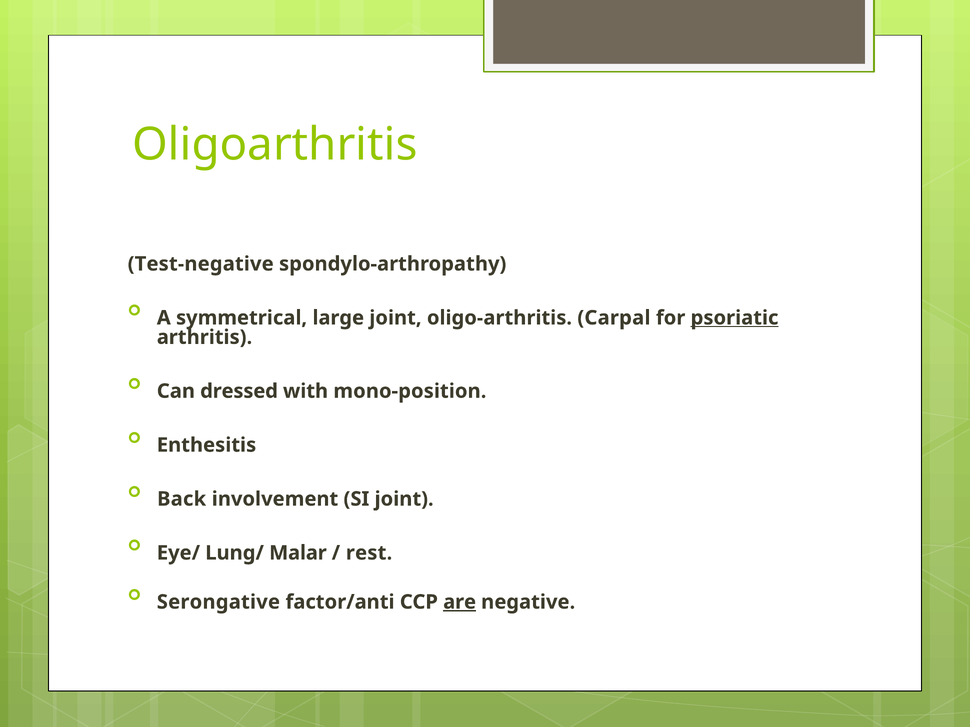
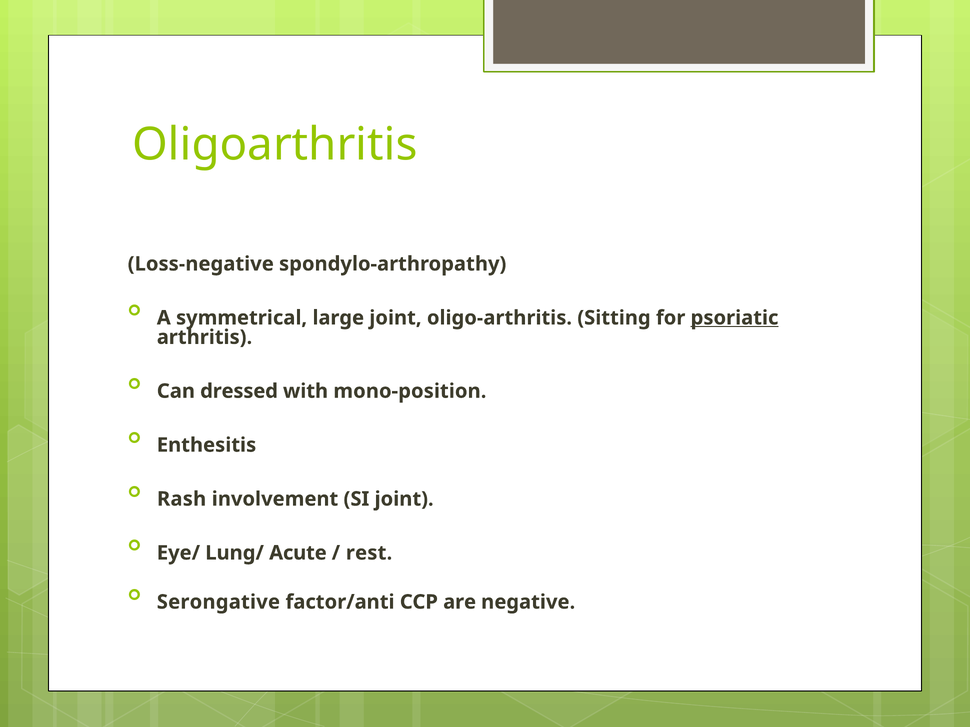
Test-negative: Test-negative -> Loss-negative
Carpal: Carpal -> Sitting
Back: Back -> Rash
Malar: Malar -> Acute
are underline: present -> none
